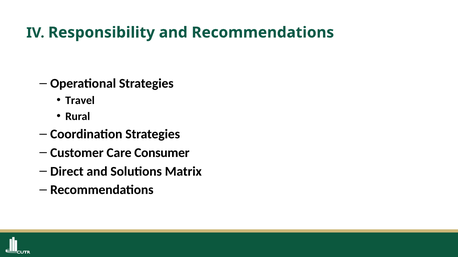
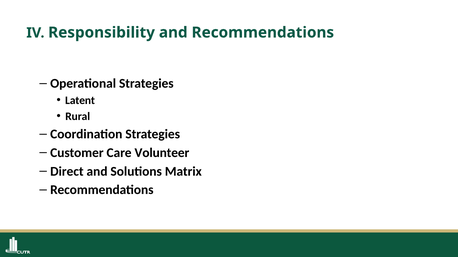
Travel: Travel -> Latent
Consumer: Consumer -> Volunteer
